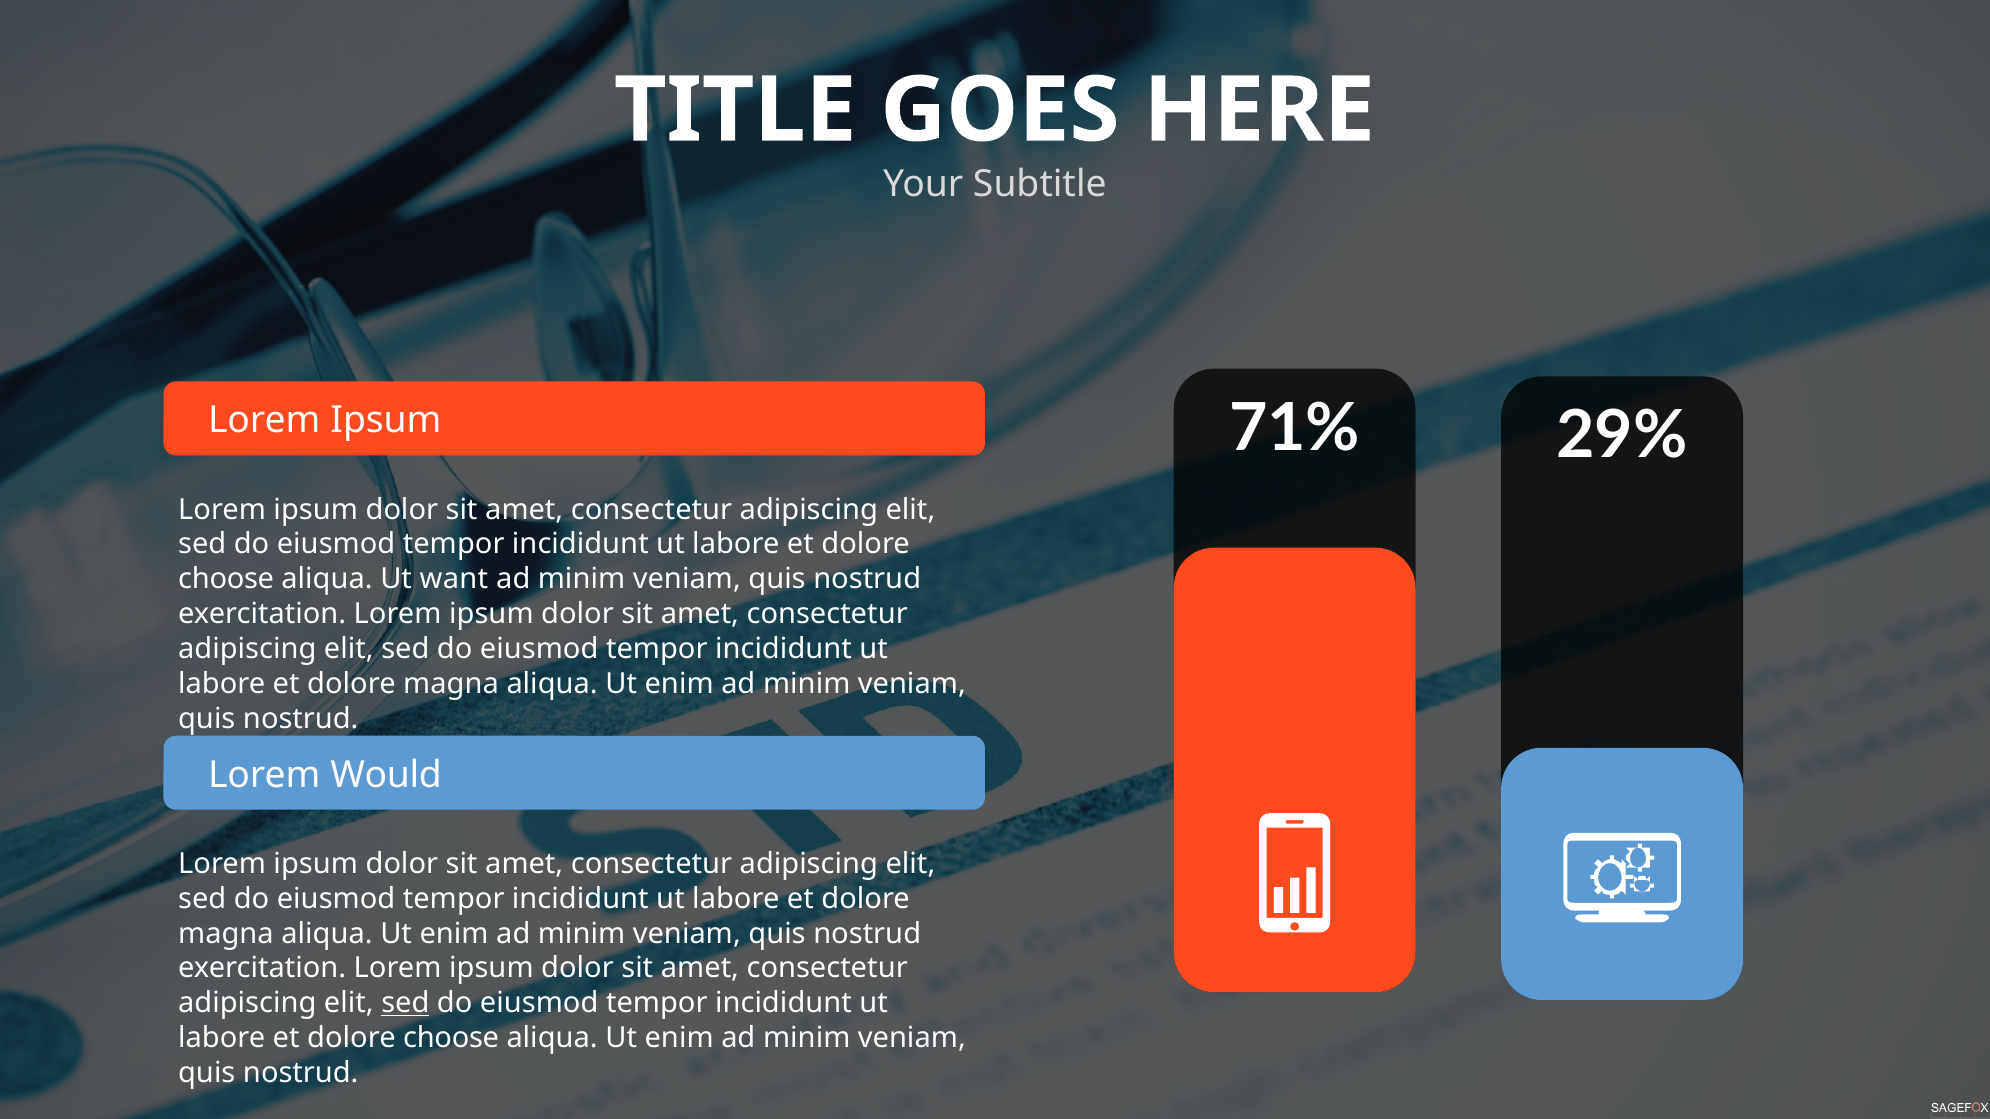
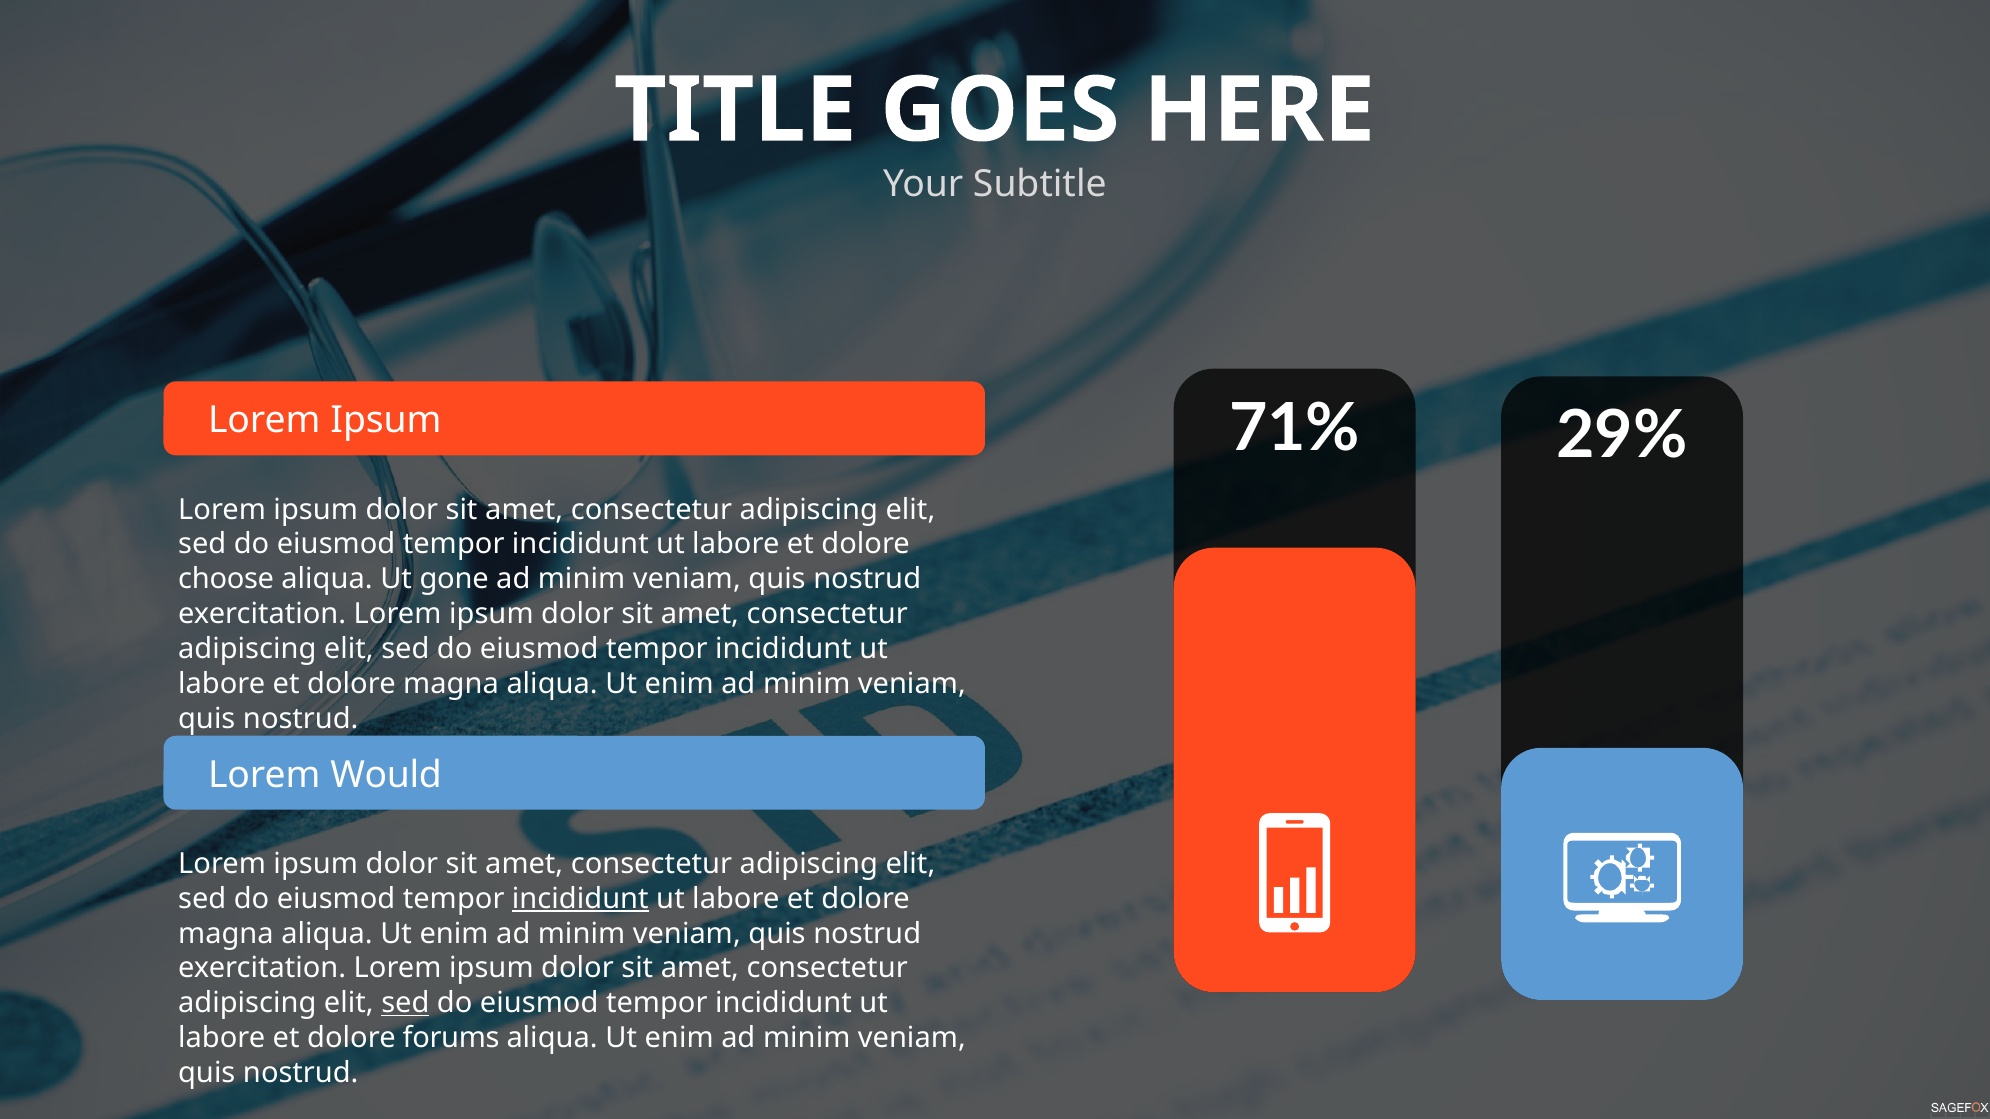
want: want -> gone
incididunt at (580, 899) underline: none -> present
choose at (451, 1038): choose -> forums
